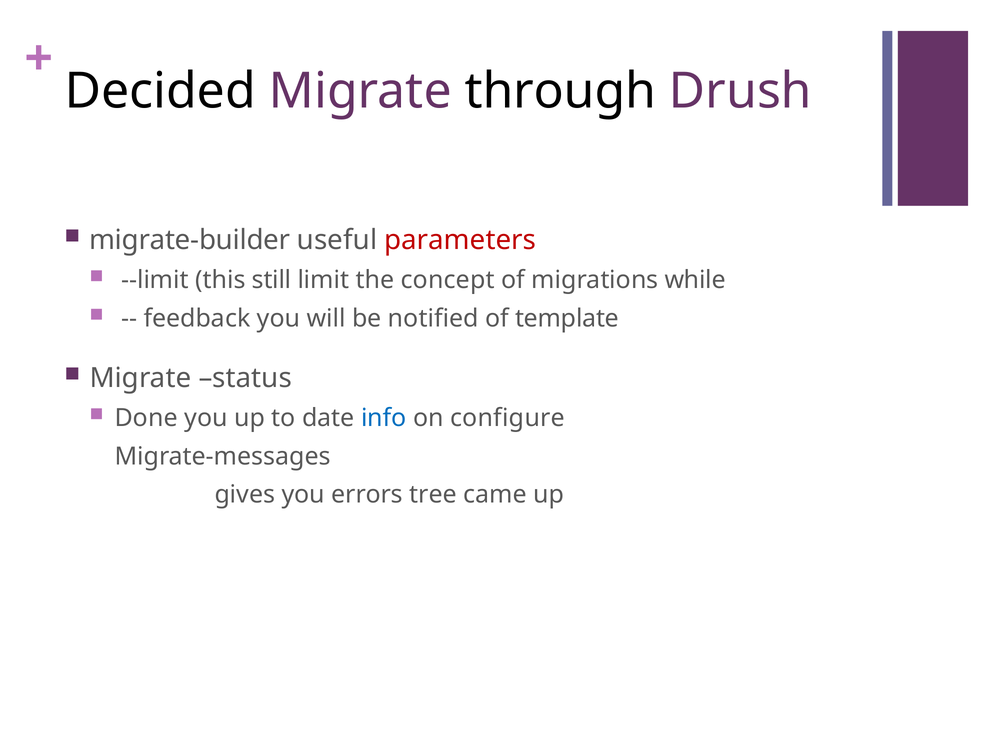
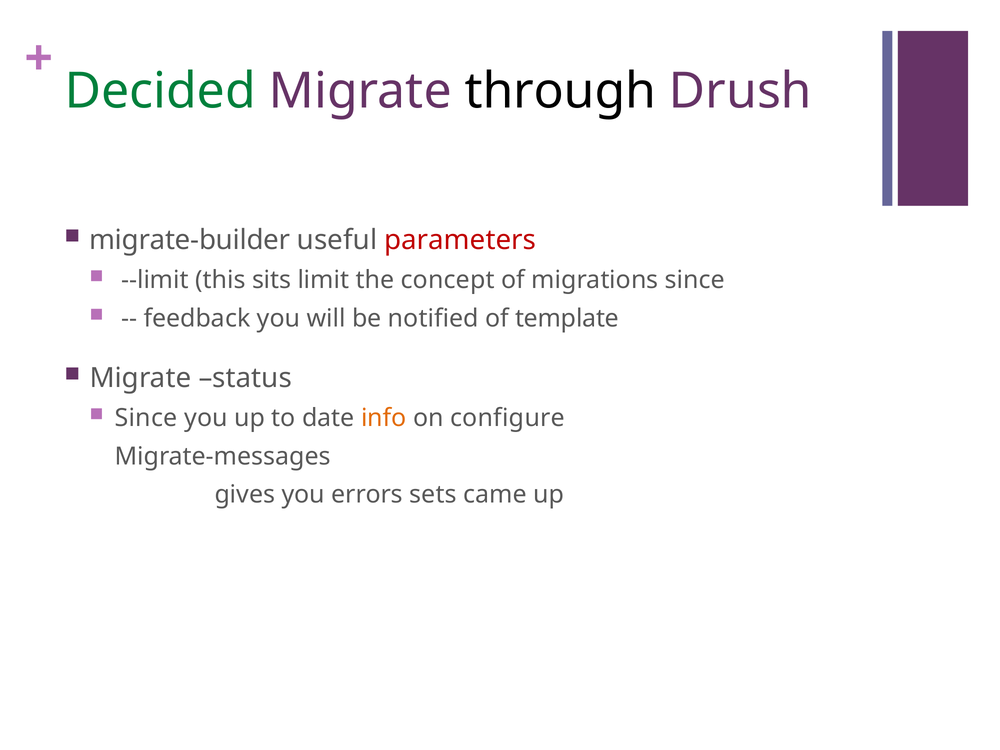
Decided colour: black -> green
still: still -> sits
migrations while: while -> since
Done at (146, 418): Done -> Since
info colour: blue -> orange
tree: tree -> sets
